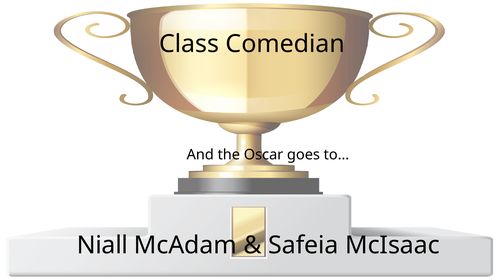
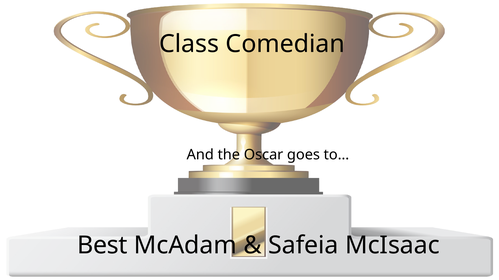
Niall: Niall -> Best
